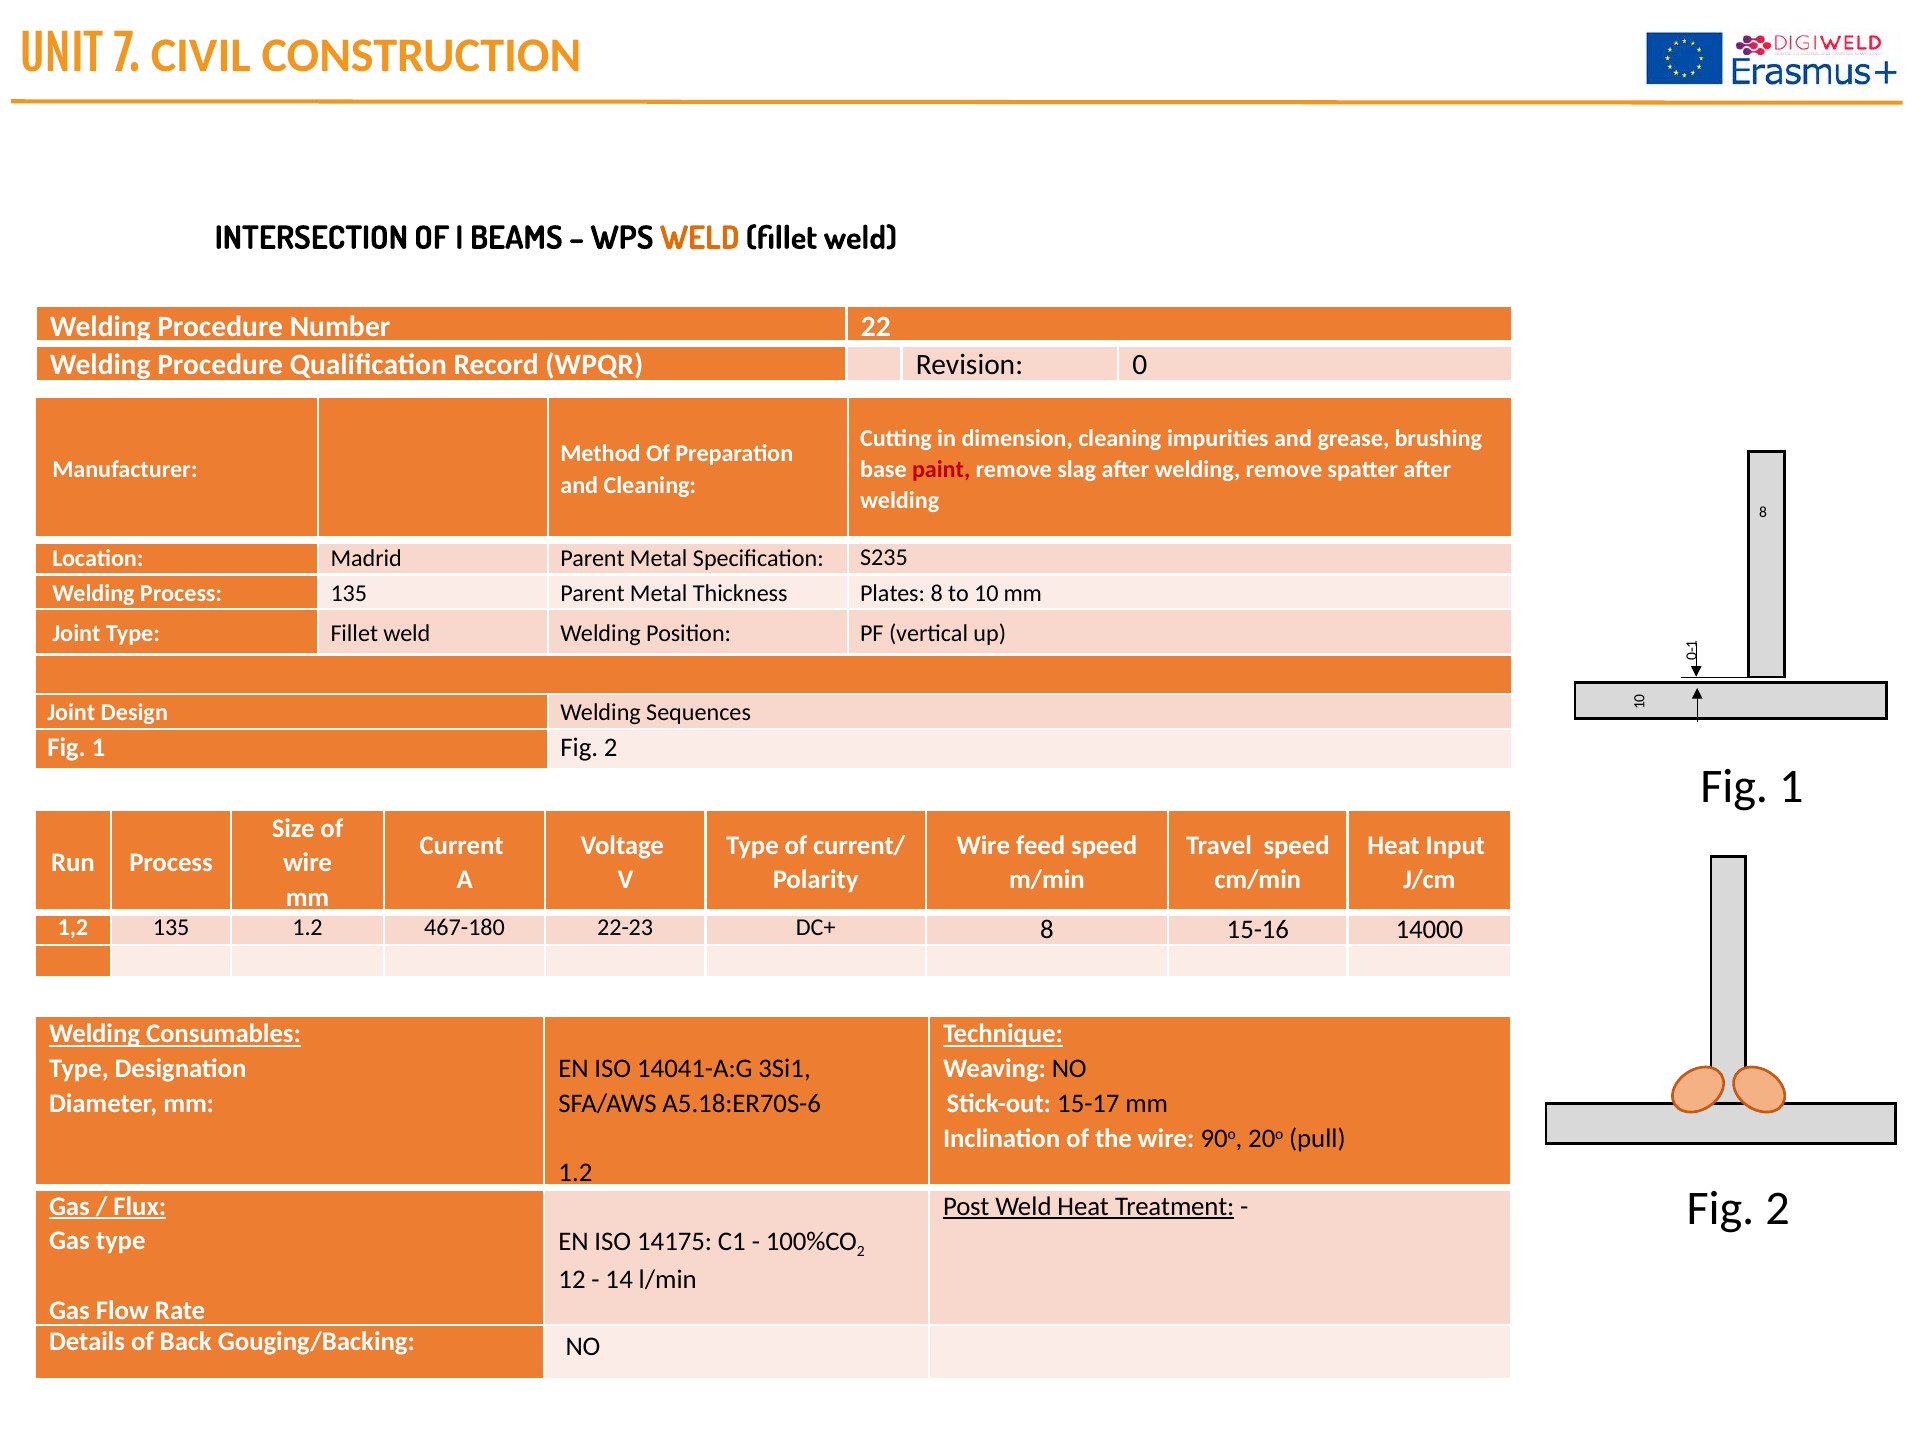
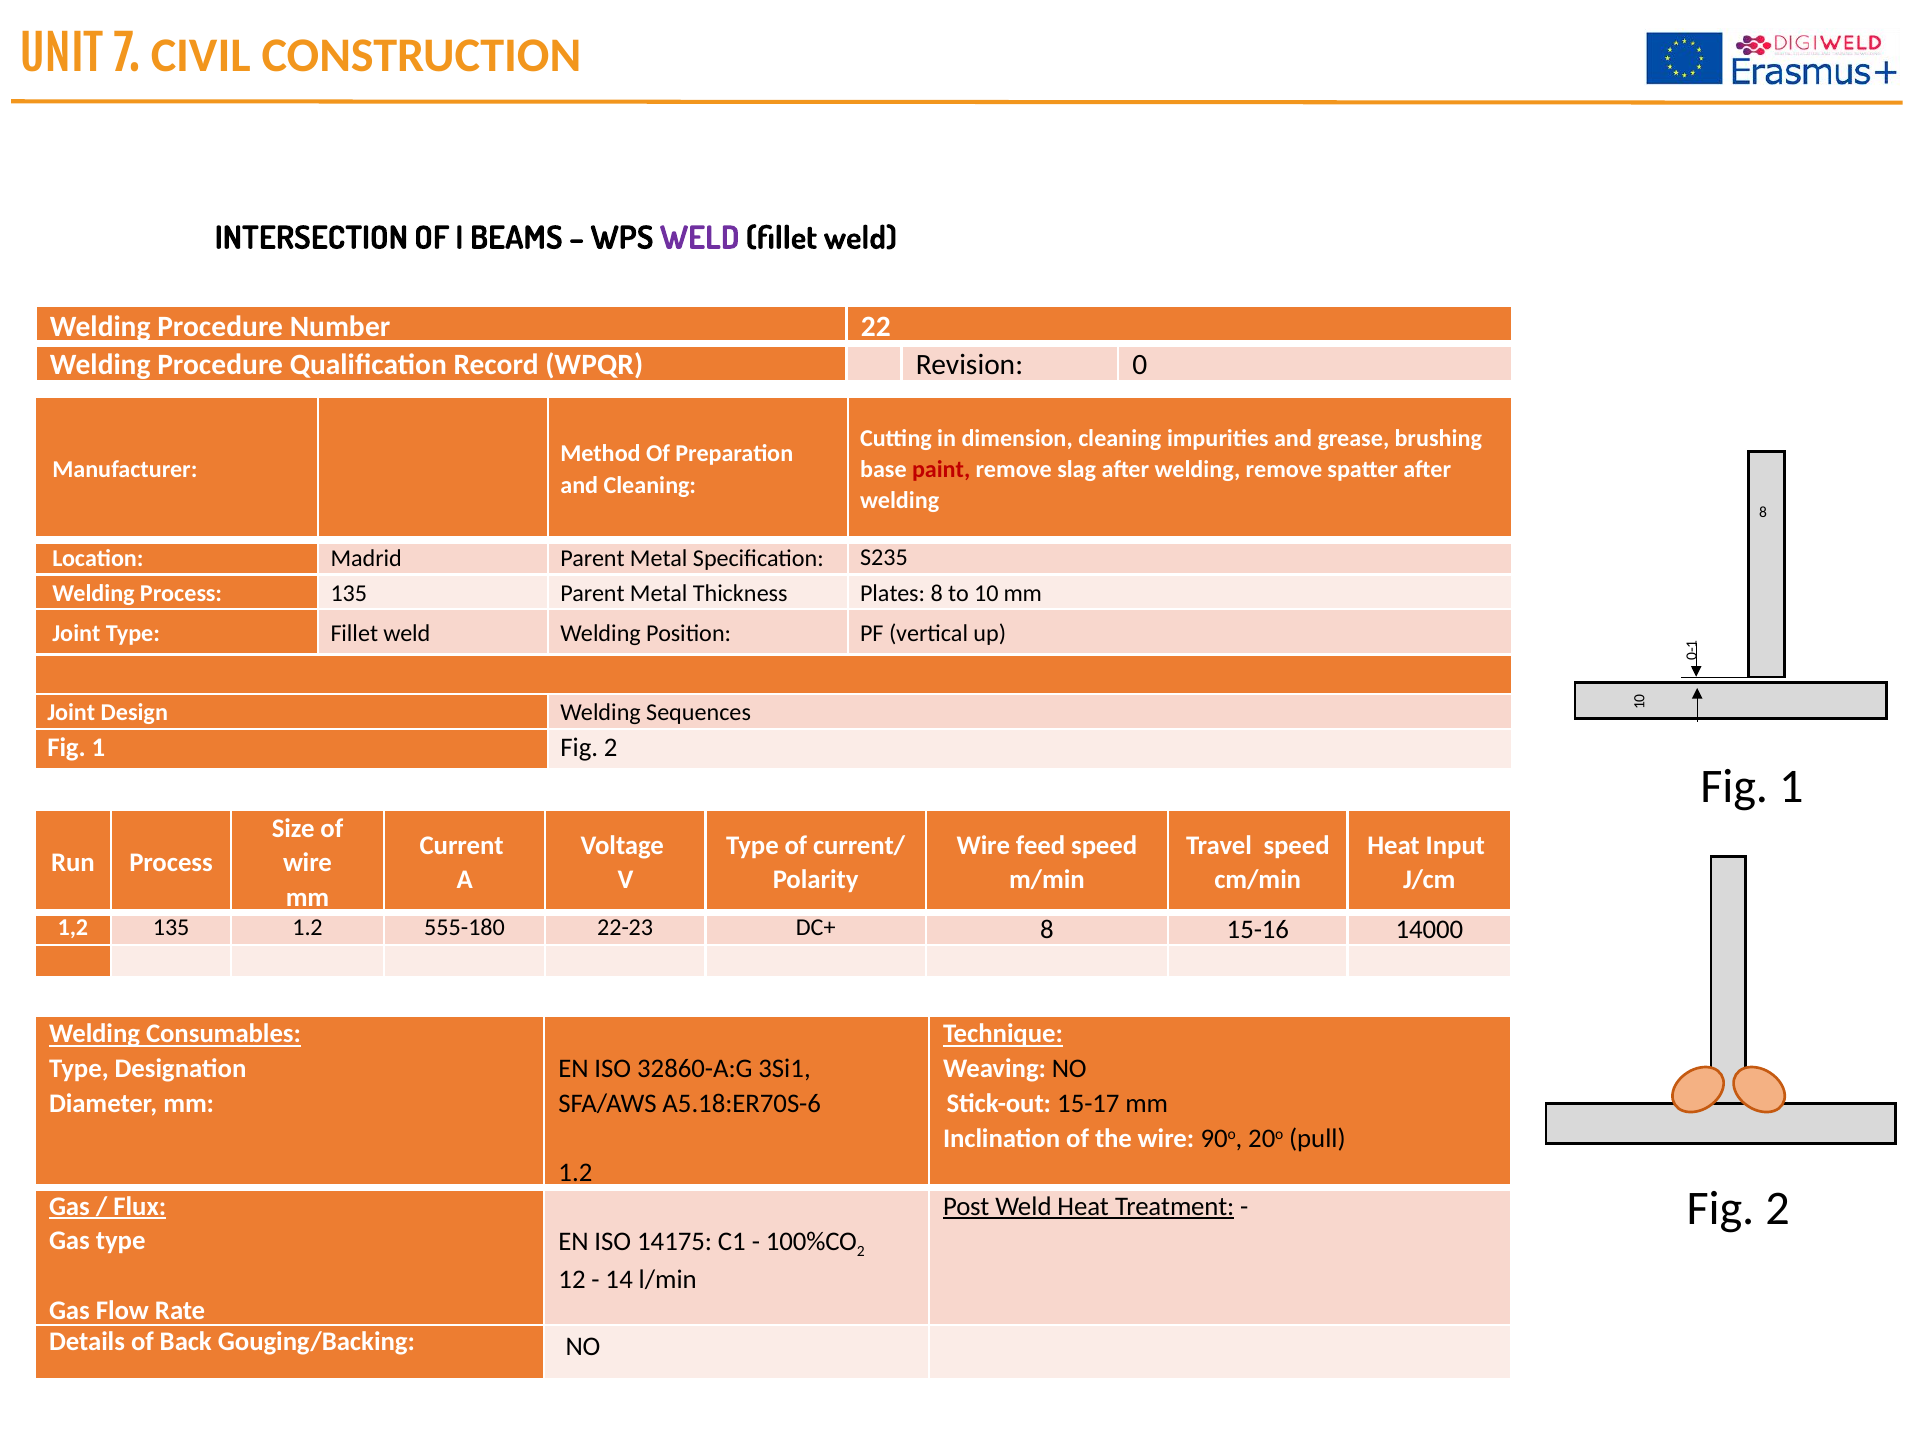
WELD at (700, 238) colour: orange -> purple
467-180: 467-180 -> 555-180
14041-A:G: 14041-A:G -> 32860-A:G
